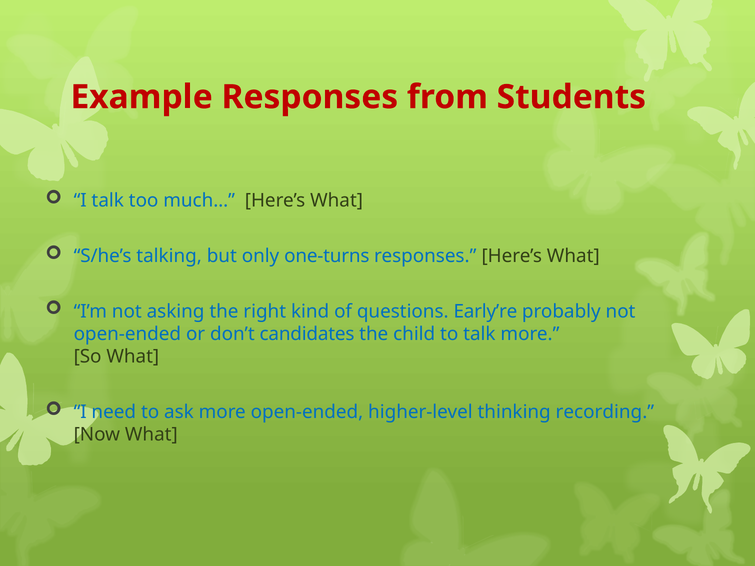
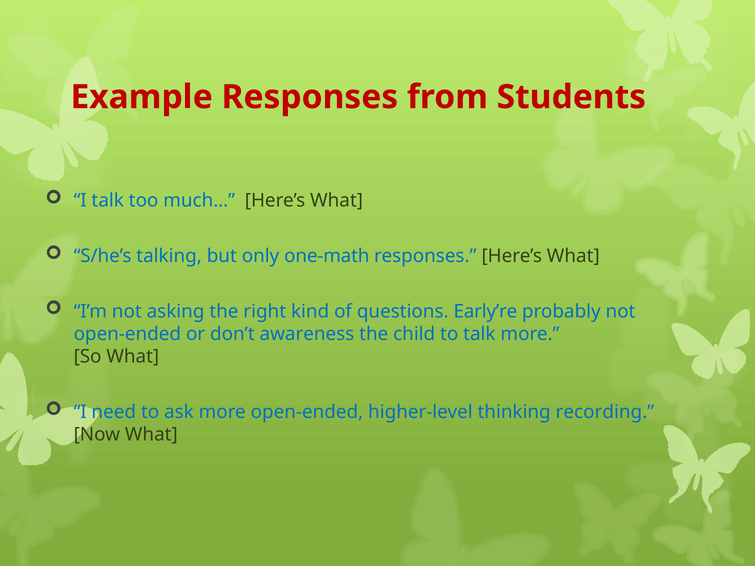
one-turns: one-turns -> one-math
candidates: candidates -> awareness
